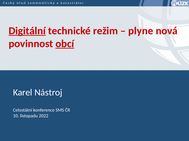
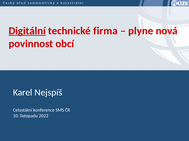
režim: režim -> firma
obcí underline: present -> none
Nástroj: Nástroj -> Nejspíš
